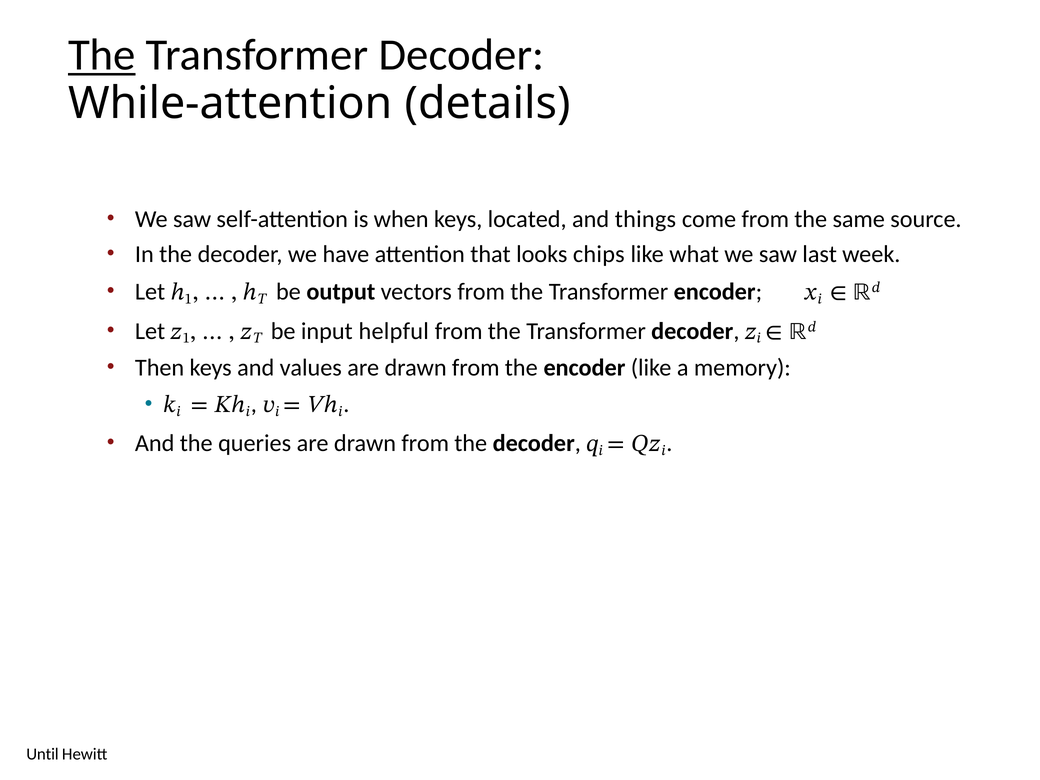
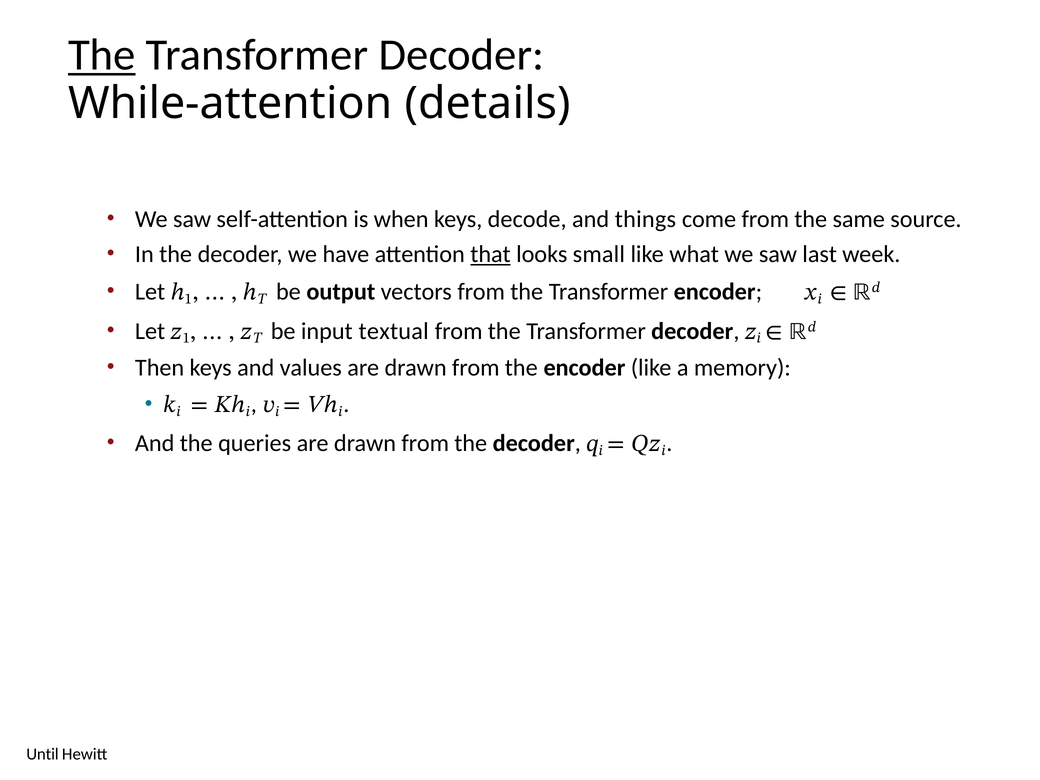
located: located -> decode
that underline: none -> present
chips: chips -> small
helpful: helpful -> textual
